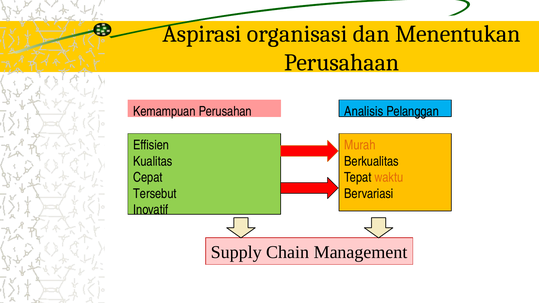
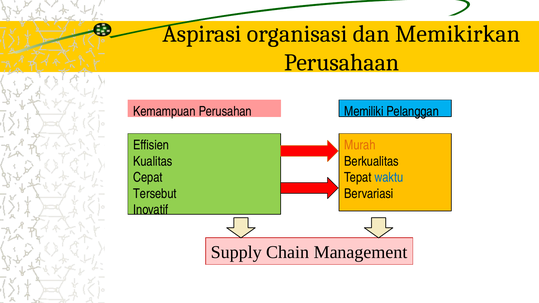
Menentukan: Menentukan -> Memikirkan
Analisis: Analisis -> Memiliki
waktu colour: orange -> blue
